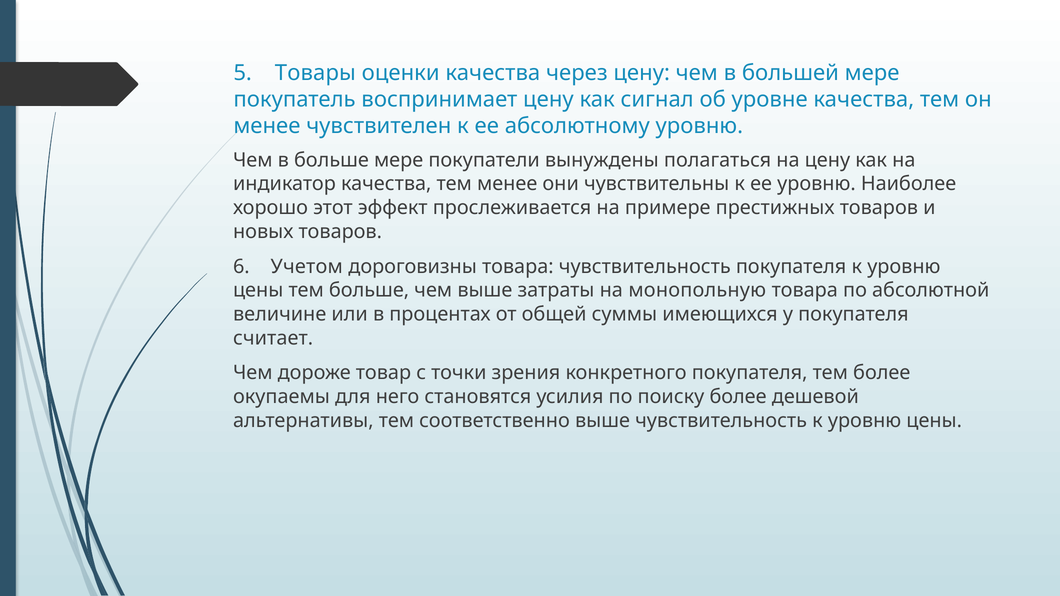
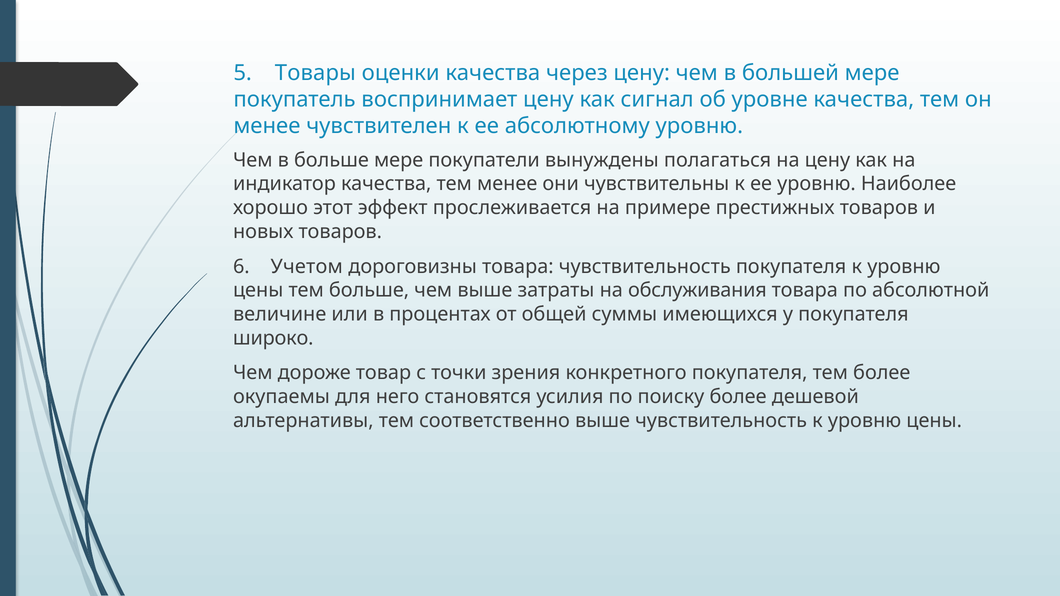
монопольную: монопольную -> обслуживания
считает: считает -> широко
